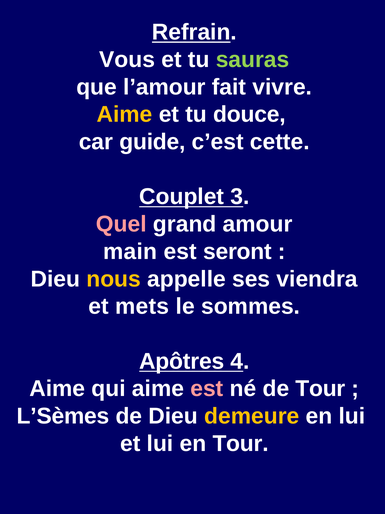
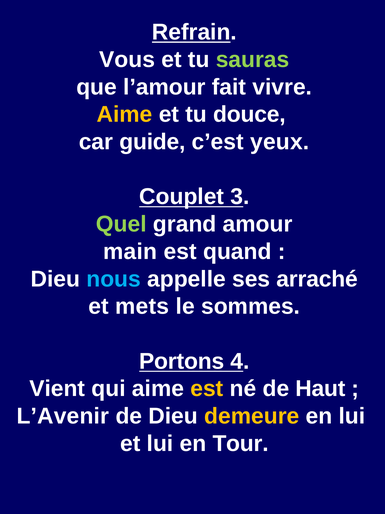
cette: cette -> yeux
Quel colour: pink -> light green
seront: seront -> quand
nous colour: yellow -> light blue
viendra: viendra -> arraché
Apôtres: Apôtres -> Portons
Aime at (57, 388): Aime -> Vient
est at (207, 388) colour: pink -> yellow
de Tour: Tour -> Haut
L’Sèmes: L’Sèmes -> L’Avenir
